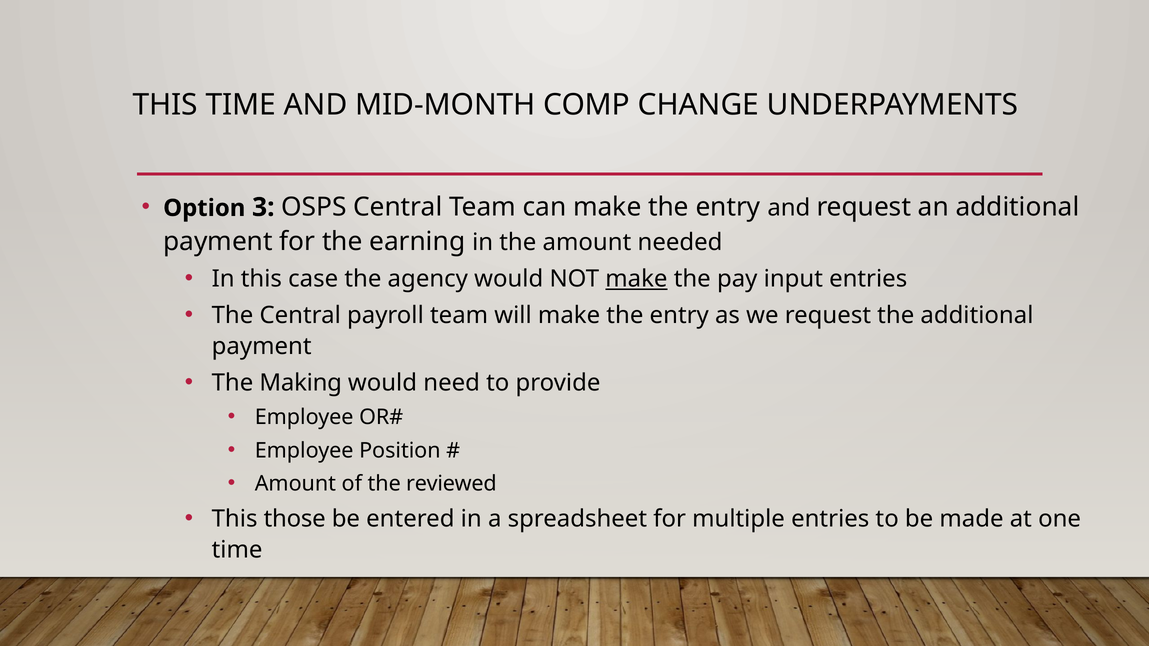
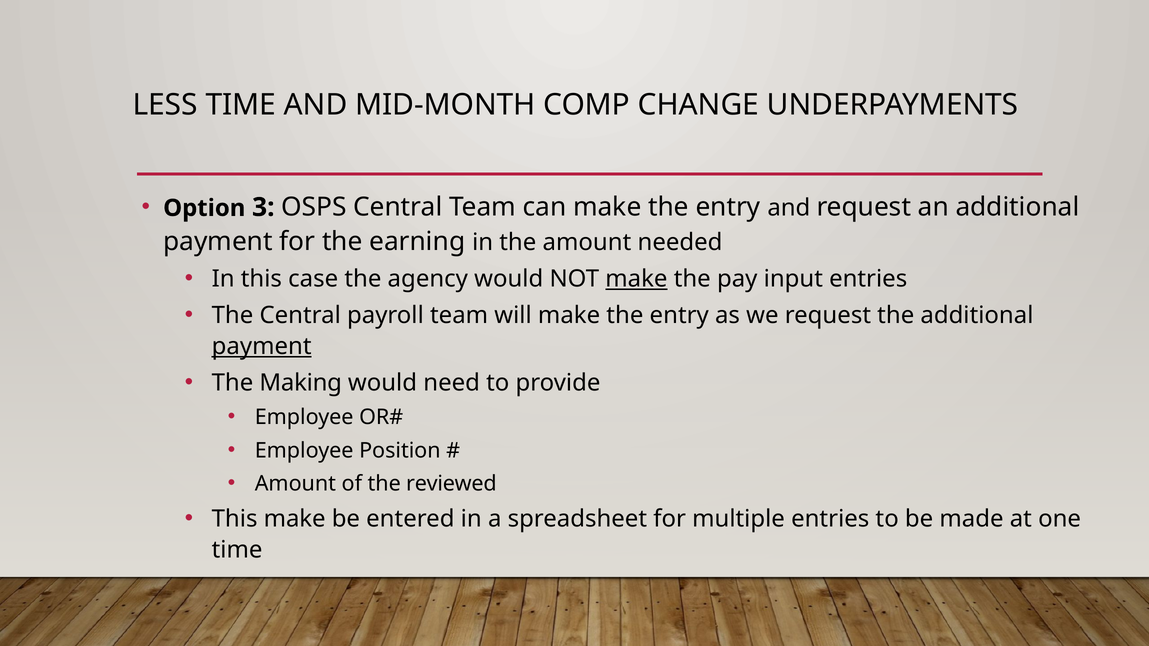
THIS at (165, 105): THIS -> LESS
payment at (262, 346) underline: none -> present
This those: those -> make
